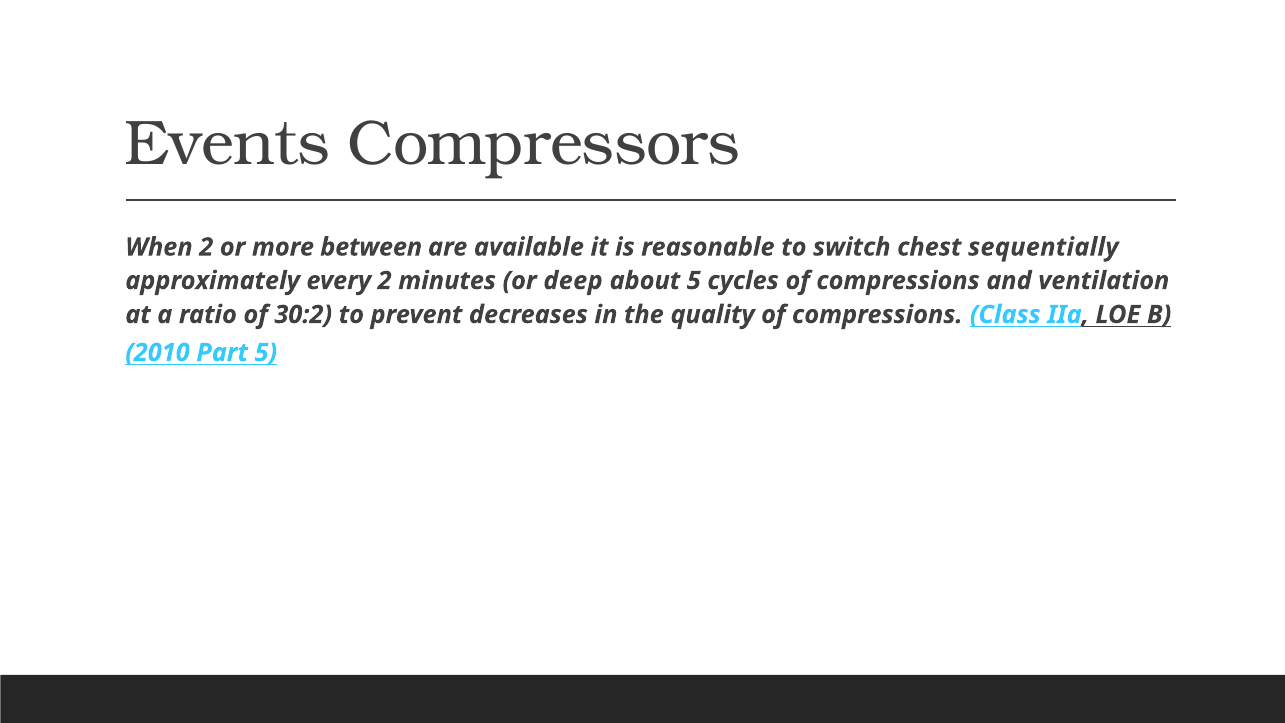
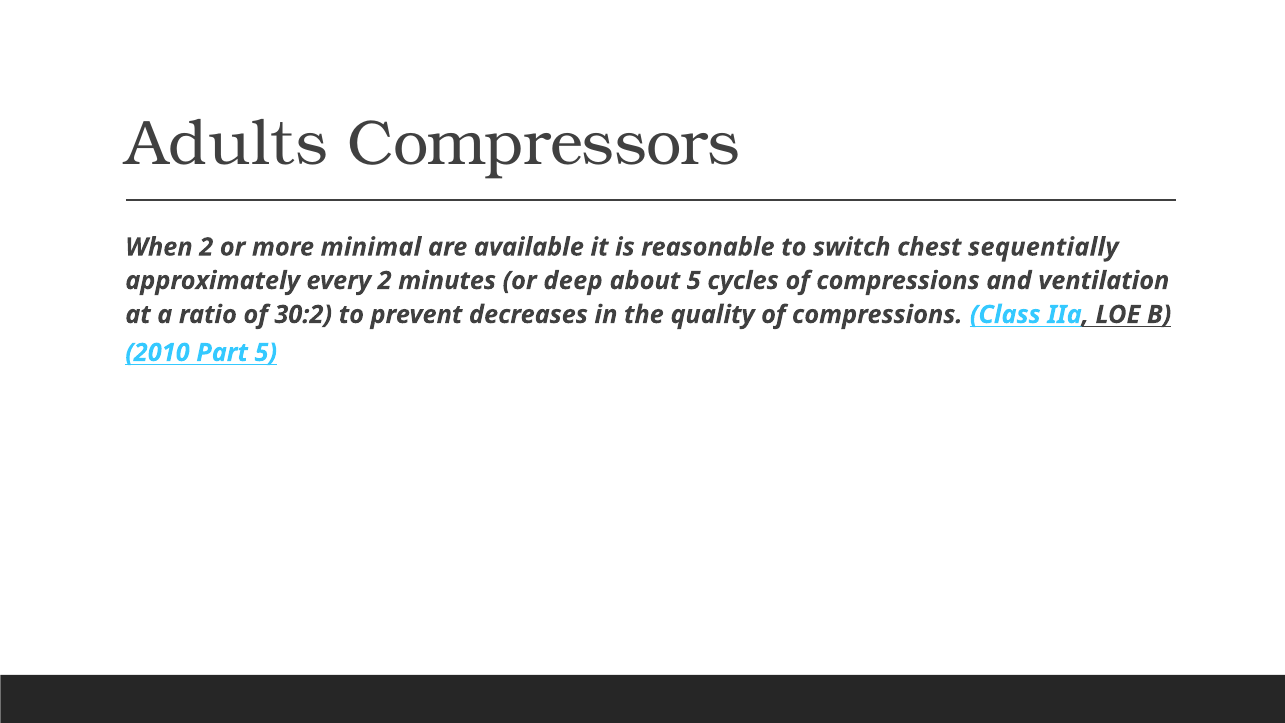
Events: Events -> Adults
between: between -> minimal
